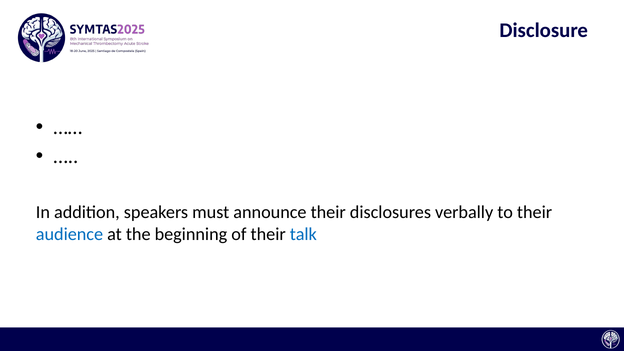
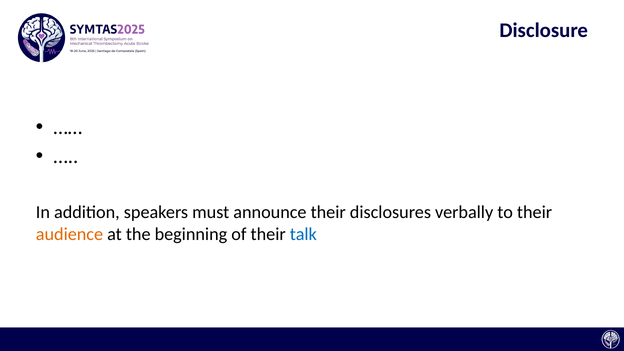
audience colour: blue -> orange
